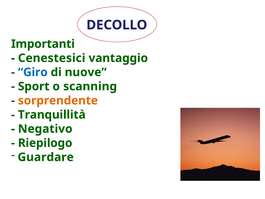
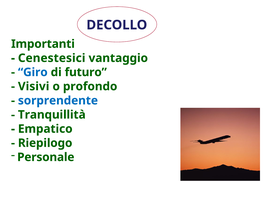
nuove: nuove -> futuro
Sport: Sport -> Visivi
scanning: scanning -> profondo
sorprendente colour: orange -> blue
Negativo: Negativo -> Empatico
Guardare: Guardare -> Personale
